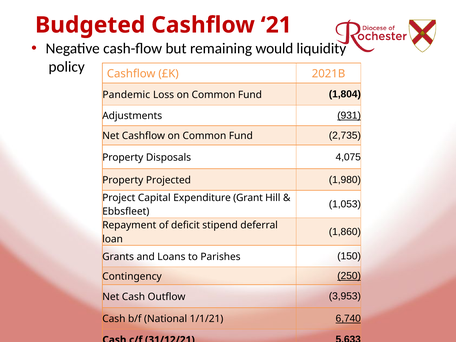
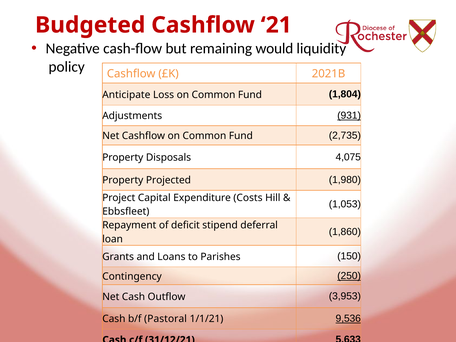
Pandemic: Pandemic -> Anticipate
Grant: Grant -> Costs
National: National -> Pastoral
6,740: 6,740 -> 9,536
